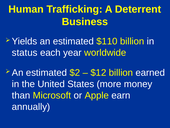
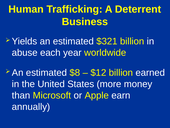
$110: $110 -> $321
status: status -> abuse
$2: $2 -> $8
